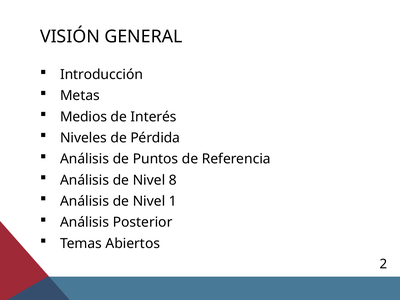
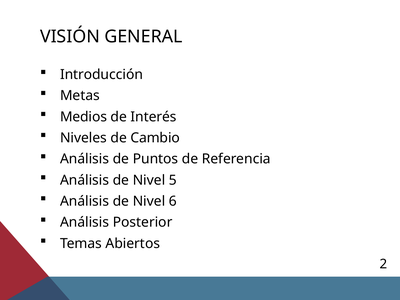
Pérdida: Pérdida -> Cambio
8: 8 -> 5
1: 1 -> 6
